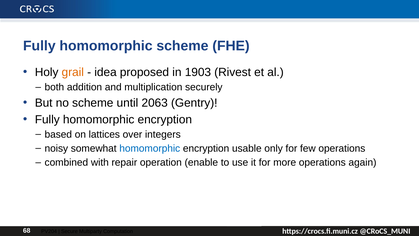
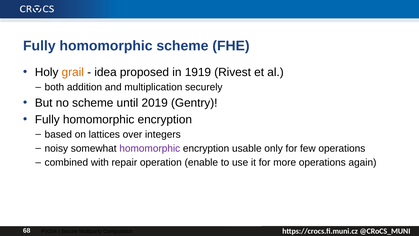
1903: 1903 -> 1919
2063: 2063 -> 2019
homomorphic at (150, 148) colour: blue -> purple
